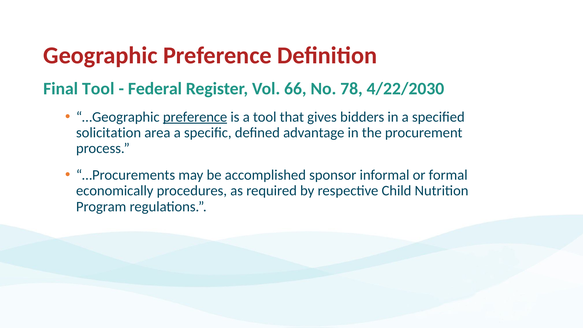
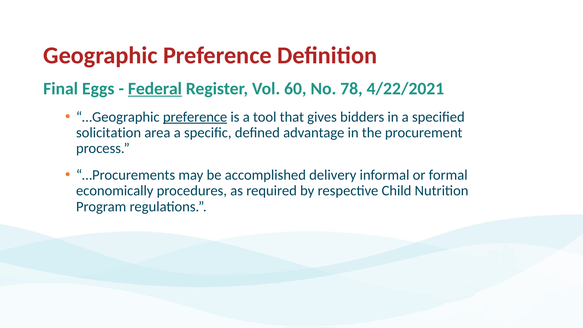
Final Tool: Tool -> Eggs
Federal underline: none -> present
66: 66 -> 60
4/22/2030: 4/22/2030 -> 4/22/2021
sponsor: sponsor -> delivery
